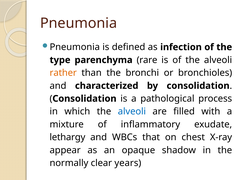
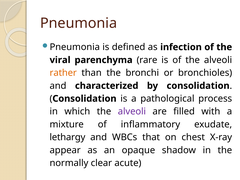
type: type -> viral
alveoli at (132, 112) colour: blue -> purple
years: years -> acute
